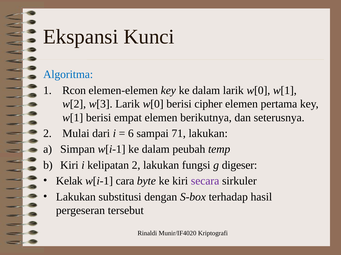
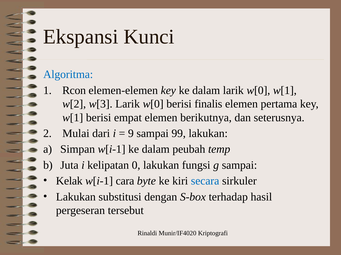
cipher: cipher -> finalis
6: 6 -> 9
71: 71 -> 99
Kiri at (69, 166): Kiri -> Juta
kelipatan 2: 2 -> 0
g digeser: digeser -> sampai
secara colour: purple -> blue
